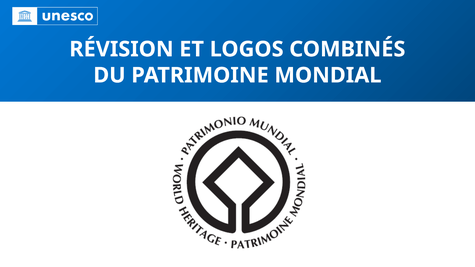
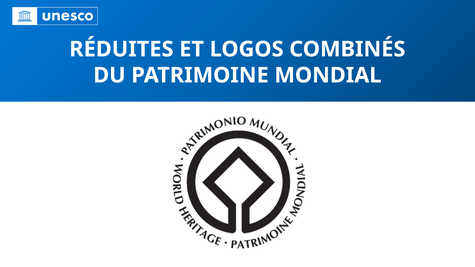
RÉVISION: RÉVISION -> RÉDUITES
